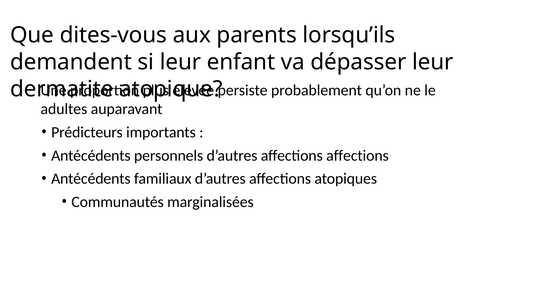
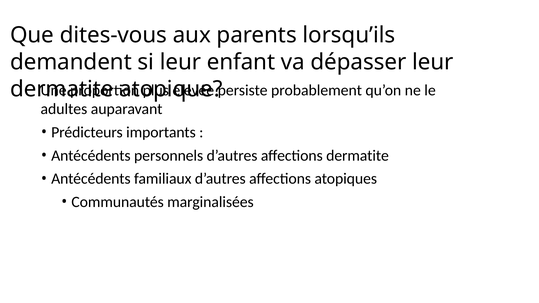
affections affections: affections -> dermatite
